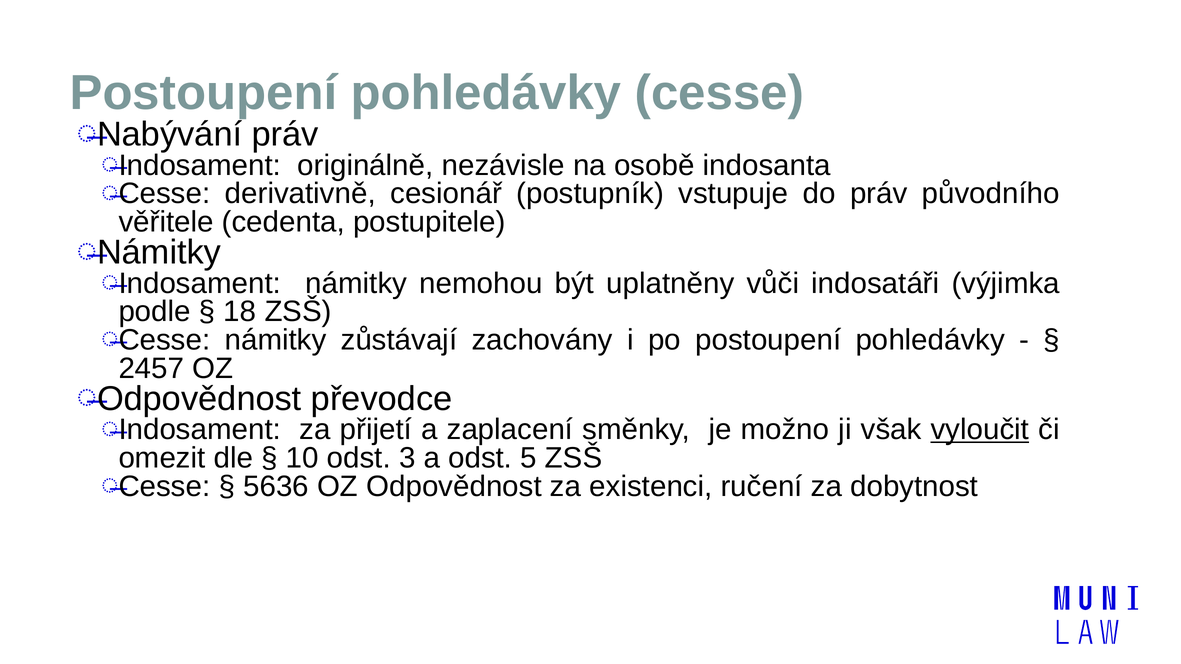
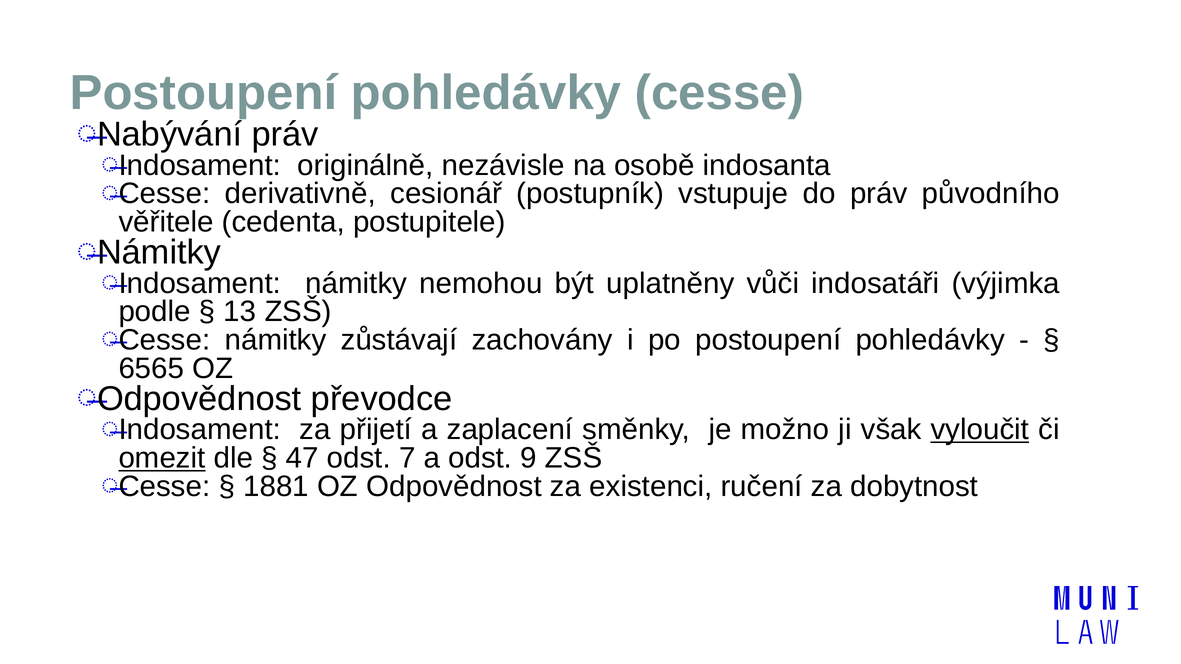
18: 18 -> 13
2457: 2457 -> 6565
omezit underline: none -> present
10: 10 -> 47
3: 3 -> 7
5: 5 -> 9
5636: 5636 -> 1881
